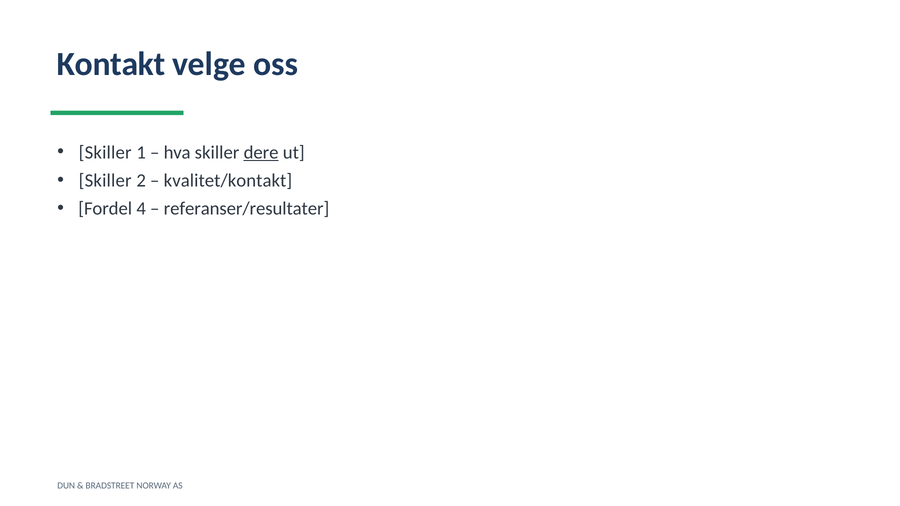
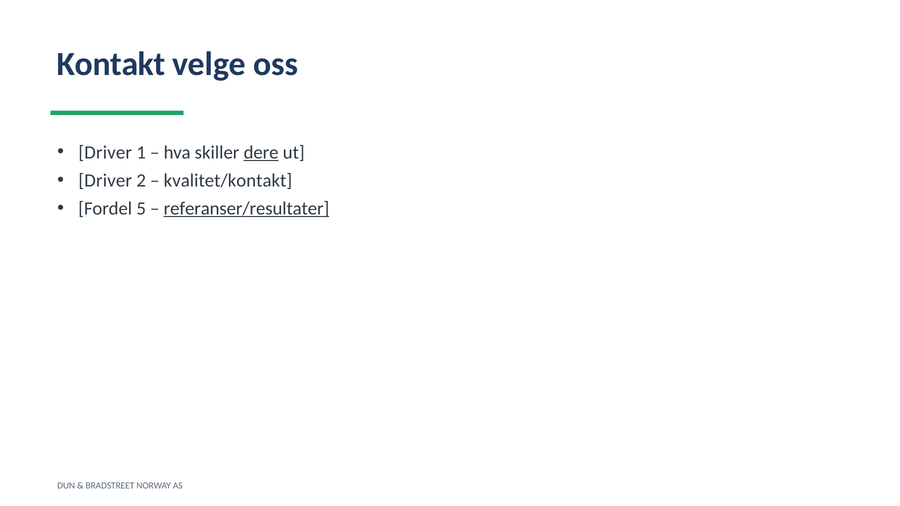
Skiller at (105, 152): Skiller -> Driver
Skiller at (105, 181): Skiller -> Driver
4: 4 -> 5
referanser/resultater underline: none -> present
